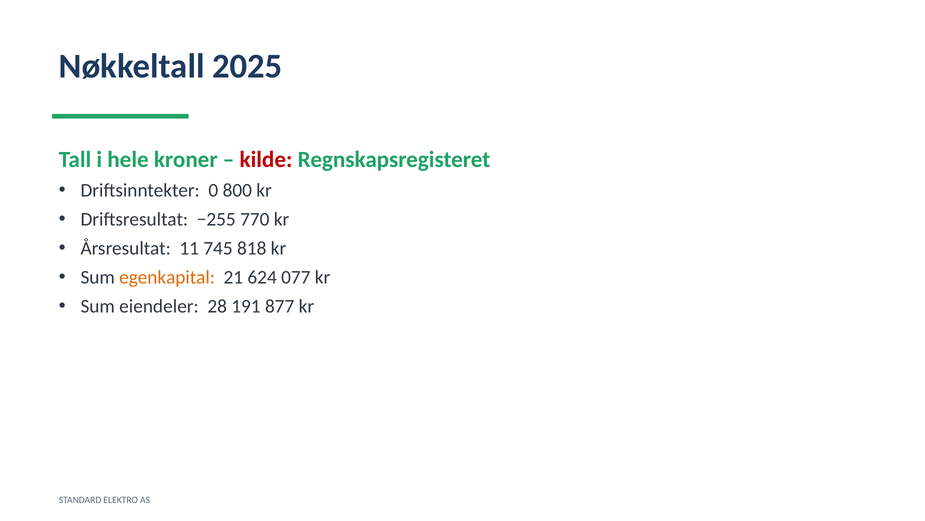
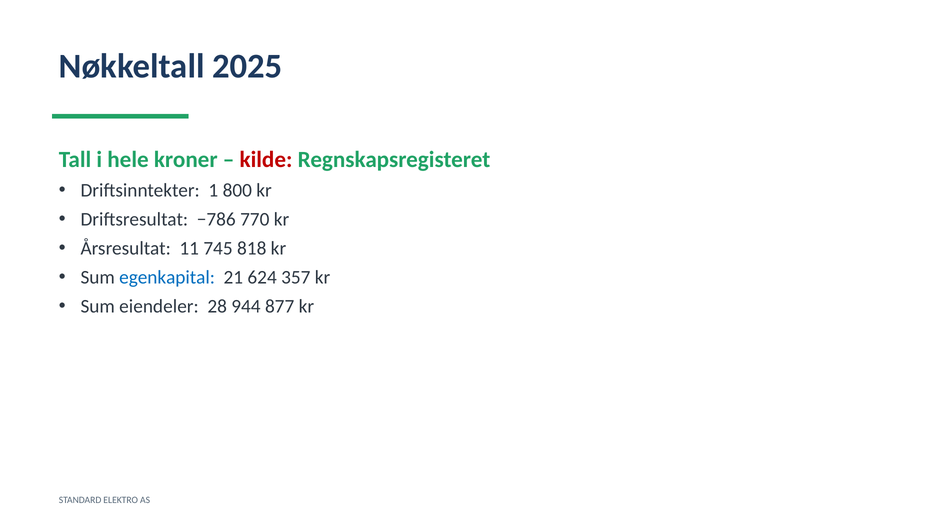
0: 0 -> 1
−255: −255 -> −786
egenkapital colour: orange -> blue
077: 077 -> 357
191: 191 -> 944
